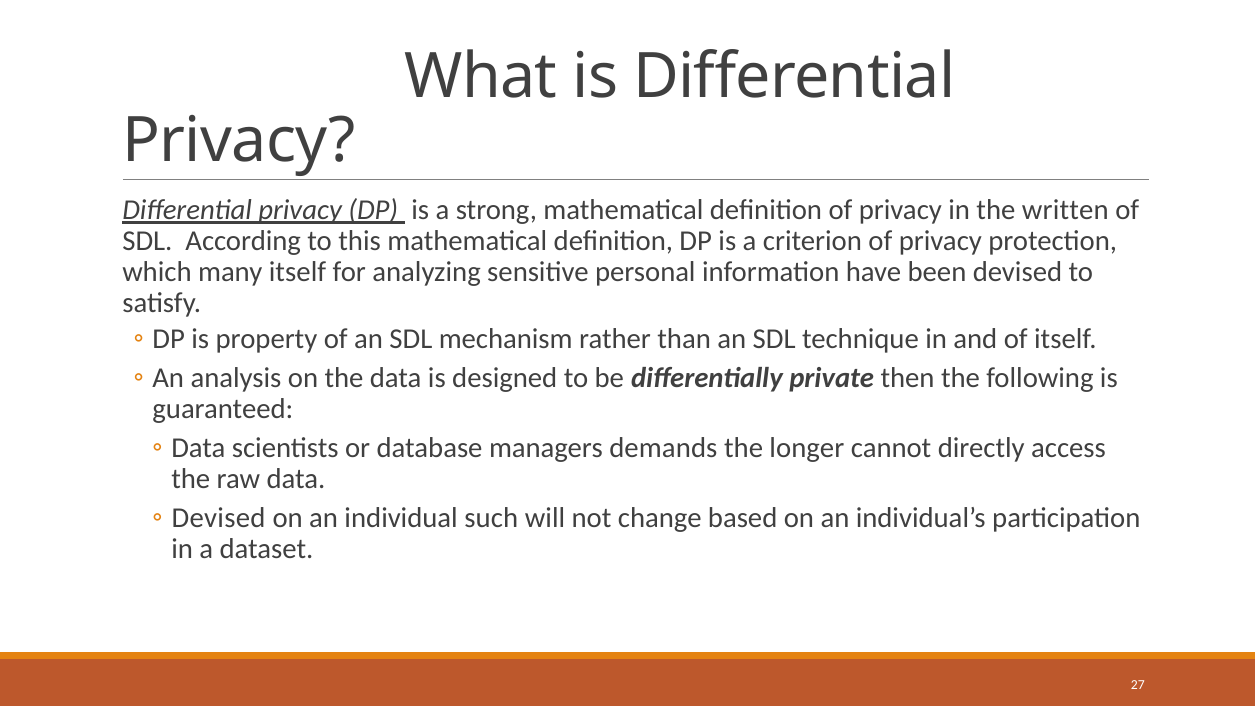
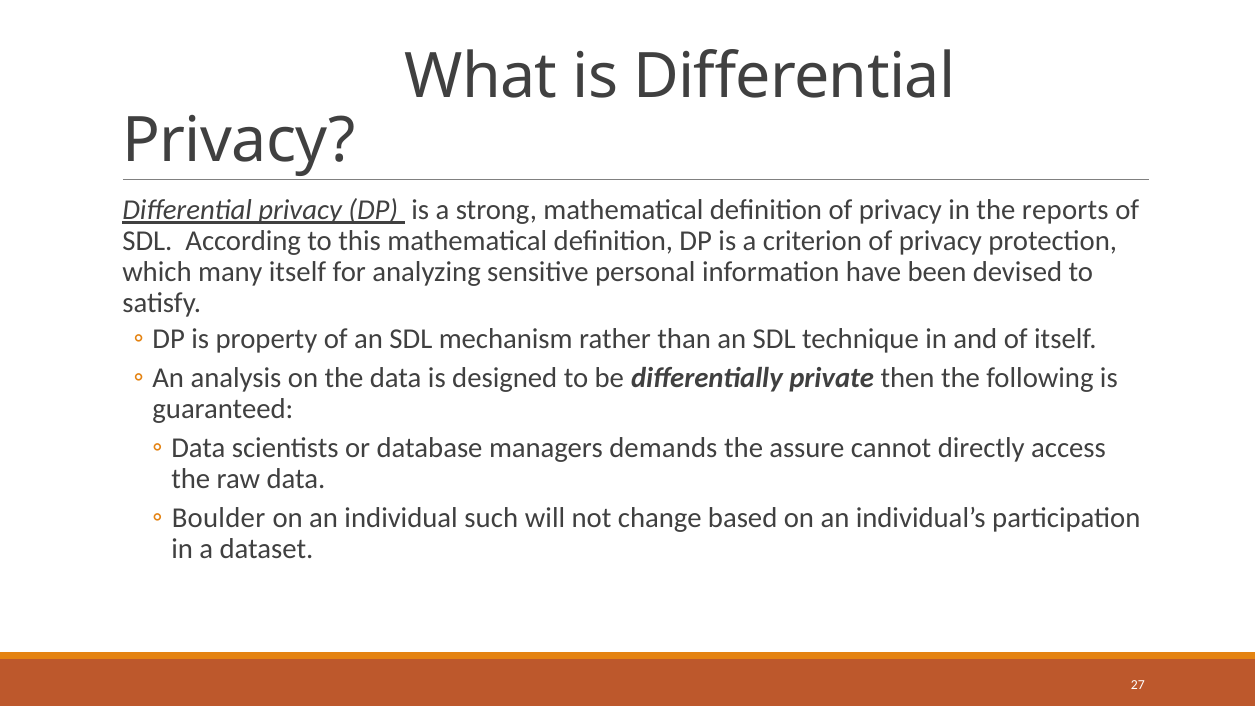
written: written -> reports
longer: longer -> assure
Devised at (219, 518): Devised -> Boulder
